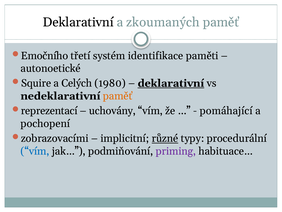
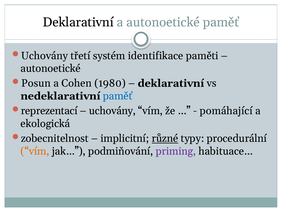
a zkoumaných: zkoumaných -> autonoetické
Emočního at (45, 56): Emočního -> Uchovány
Squire: Squire -> Posun
Celých: Celých -> Cohen
deklarativní at (171, 83) underline: present -> none
paměť at (118, 96) colour: orange -> blue
pochopení: pochopení -> ekologická
zobrazovacími: zobrazovacími -> zobecnitelnost
vím at (35, 151) colour: blue -> orange
